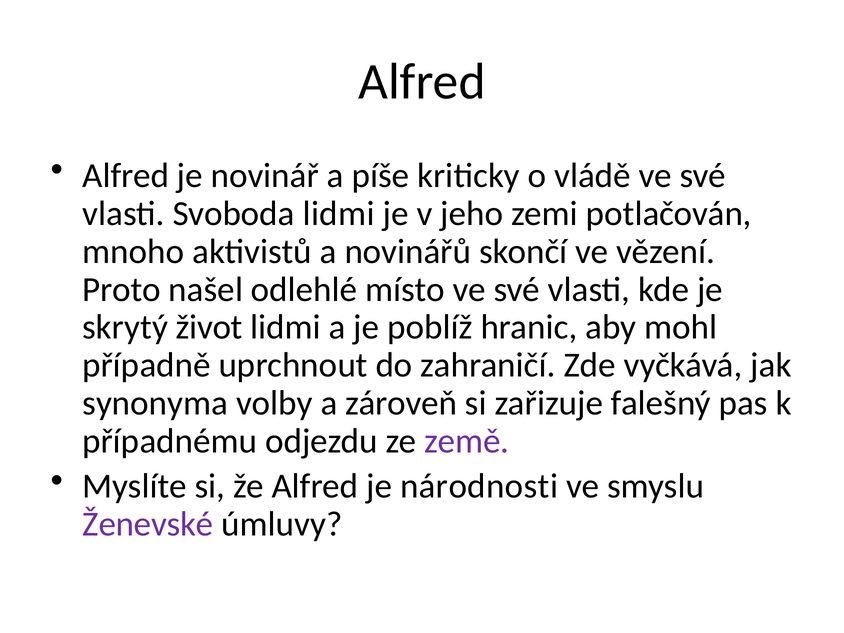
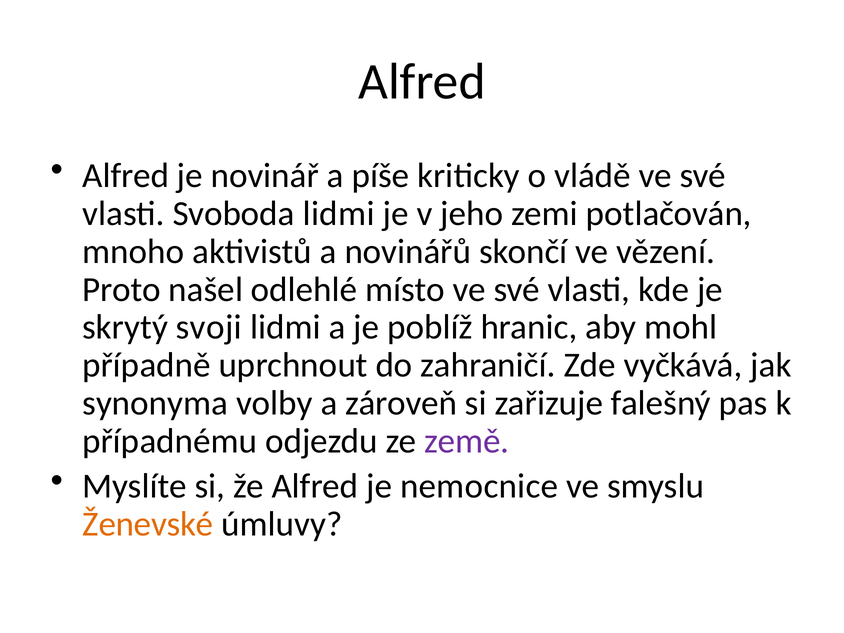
život: život -> svoji
národnosti: národnosti -> nemocnice
Ženevské colour: purple -> orange
